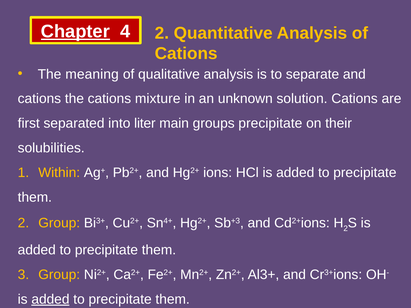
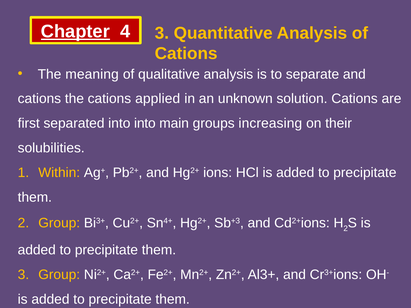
4 2: 2 -> 3
mixture: mixture -> applied
into liter: liter -> into
groups precipitate: precipitate -> increasing
added at (50, 300) underline: present -> none
